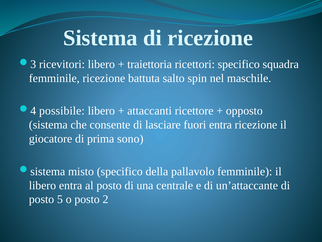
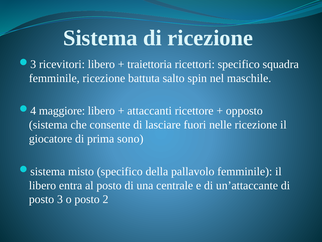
possibile: possibile -> maggiore
fuori entra: entra -> nelle
5: 5 -> 3
